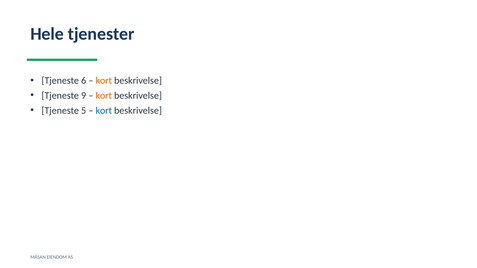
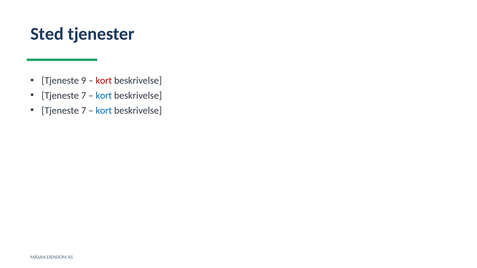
Hele: Hele -> Sted
6: 6 -> 9
kort at (104, 81) colour: orange -> red
9 at (84, 96): 9 -> 7
kort at (104, 96) colour: orange -> blue
5 at (84, 111): 5 -> 7
